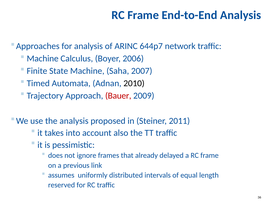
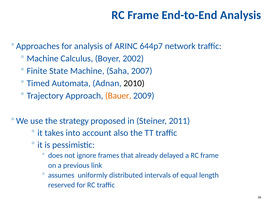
2006: 2006 -> 2002
Bauer colour: red -> orange
the analysis: analysis -> strategy
